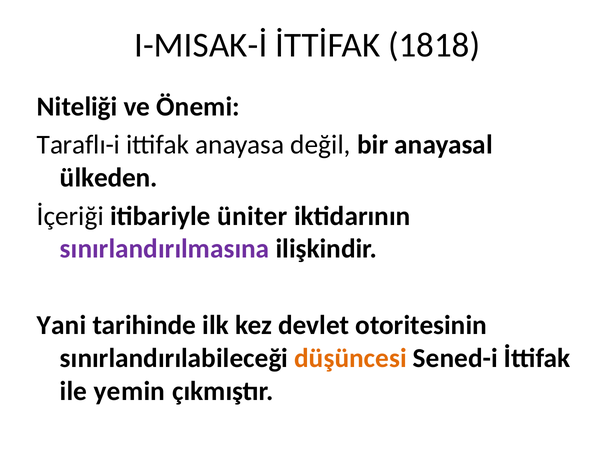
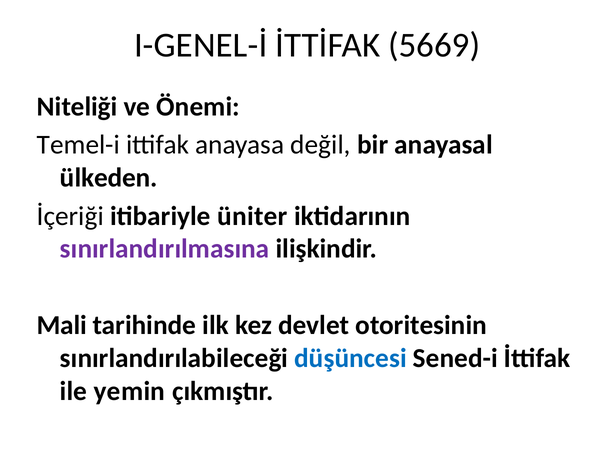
I-MISAK-İ: I-MISAK-İ -> I-GENEL-İ
1818: 1818 -> 5669
Taraflı-i: Taraflı-i -> Temel-i
Yani: Yani -> Mali
düşüncesi colour: orange -> blue
